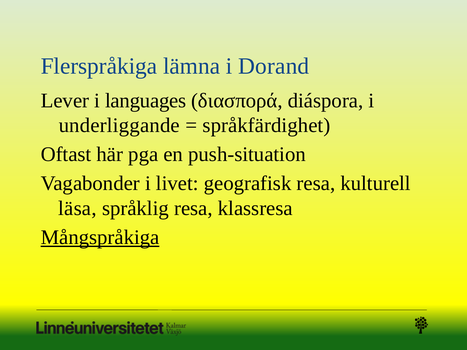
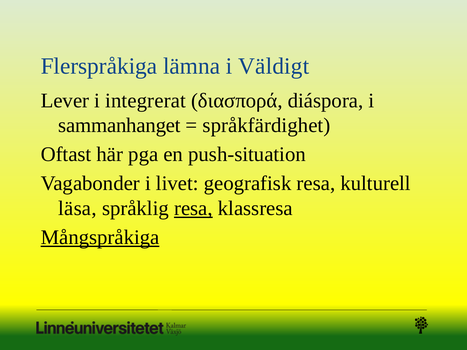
Dorand: Dorand -> Väldigt
languages: languages -> integrerat
underliggande: underliggande -> sammanhanget
resa at (193, 209) underline: none -> present
